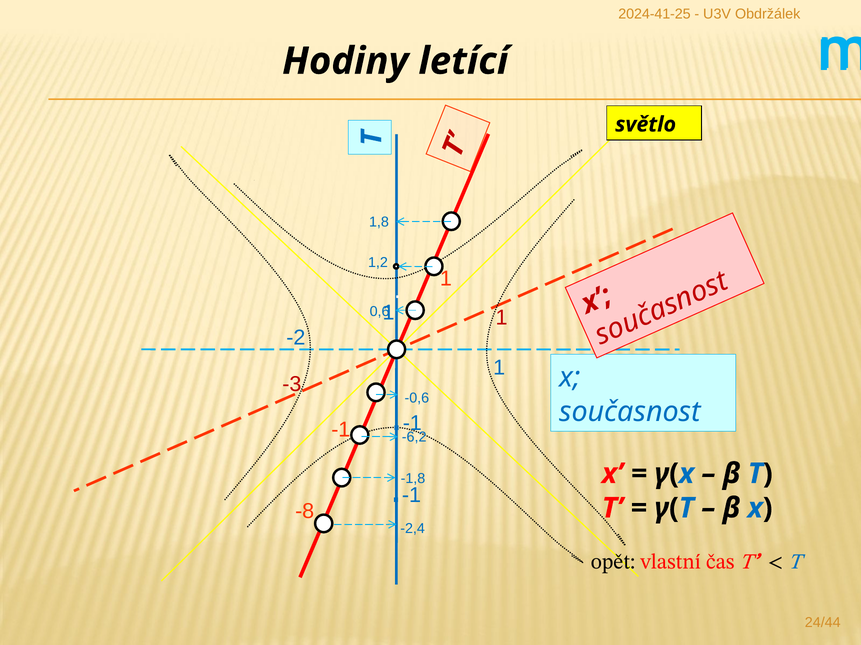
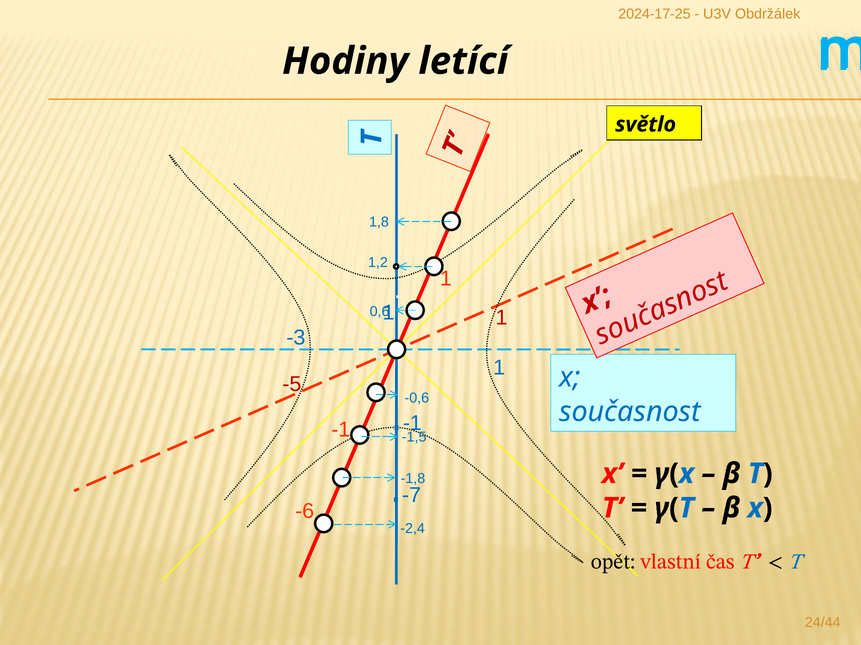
2024-41-25: 2024-41-25 -> 2024-17-25
-2: -2 -> -3
-3: -3 -> -5
-6,2: -6,2 -> -1,5
-1 at (411, 496): -1 -> -7
-8: -8 -> -6
